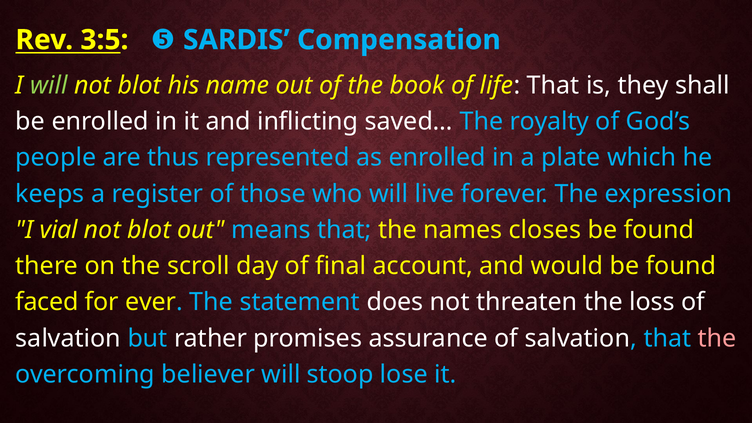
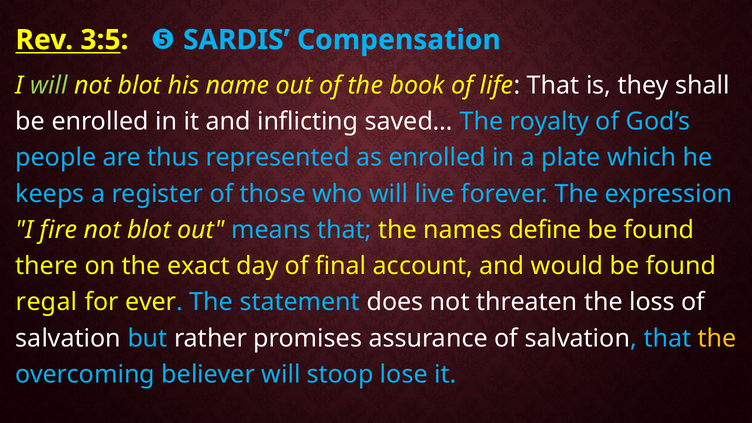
vial: vial -> fire
closes: closes -> define
scroll: scroll -> exact
faced: faced -> regal
the at (717, 338) colour: pink -> yellow
